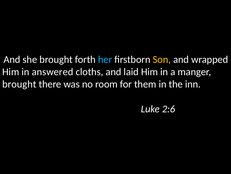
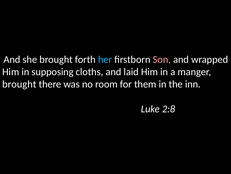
Son colour: yellow -> pink
answered: answered -> supposing
2:6: 2:6 -> 2:8
